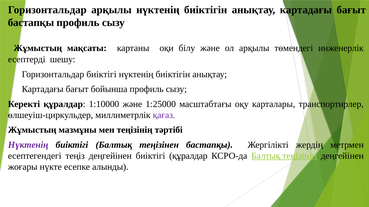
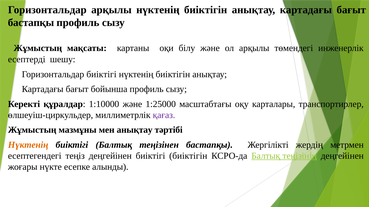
мен теңізінің: теңізінің -> анықтау
Нүктенің at (28, 145) colour: purple -> orange
биіктігі құралдар: құралдар -> биіктігін
